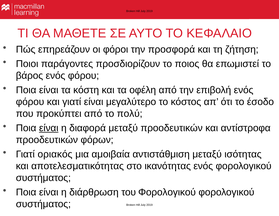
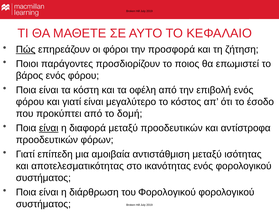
Πώς underline: none -> present
πολύ: πολύ -> δομή
οριακός: οριακός -> επίπεδη
